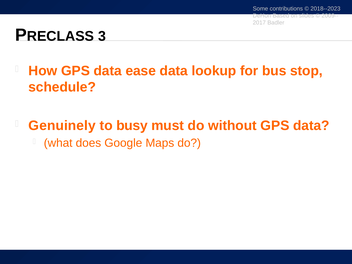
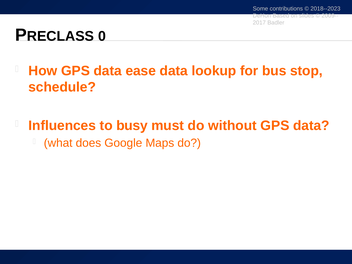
3: 3 -> 0
Genuinely: Genuinely -> Influences
